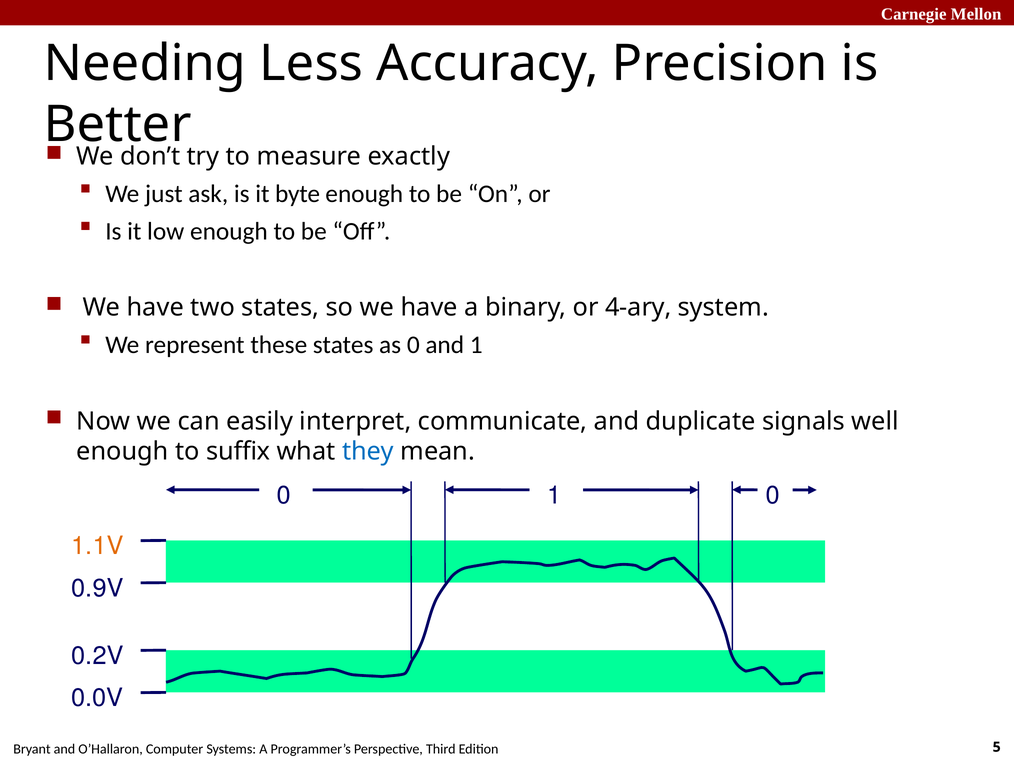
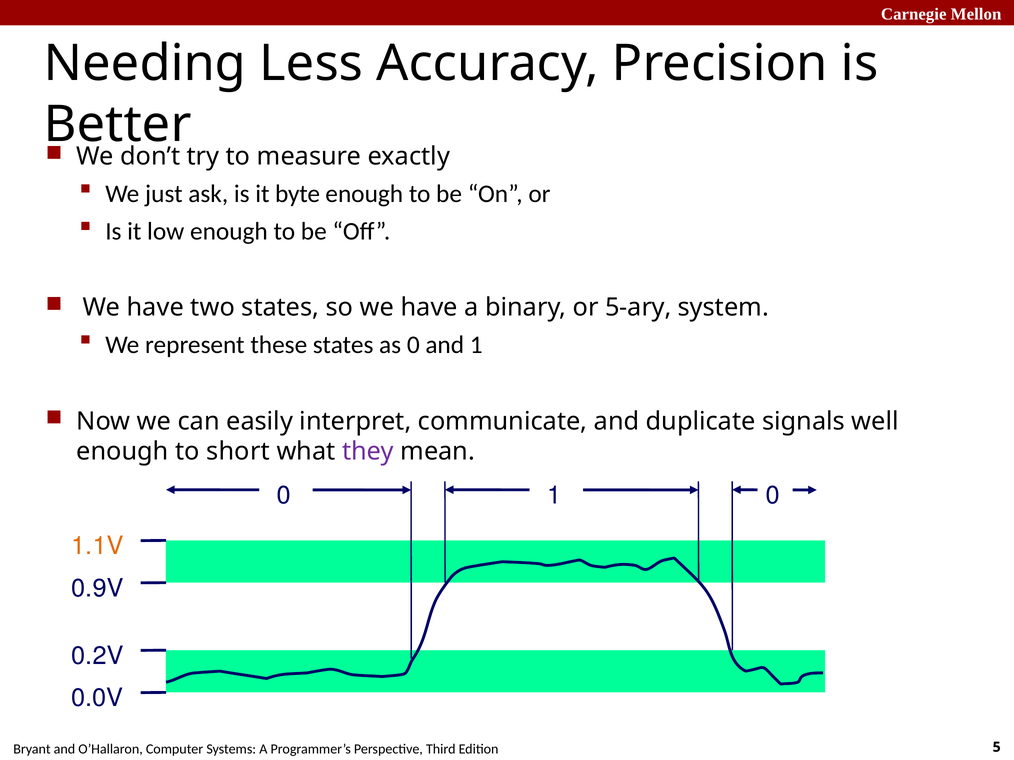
4-ary: 4-ary -> 5-ary
suffix: suffix -> short
they colour: blue -> purple
